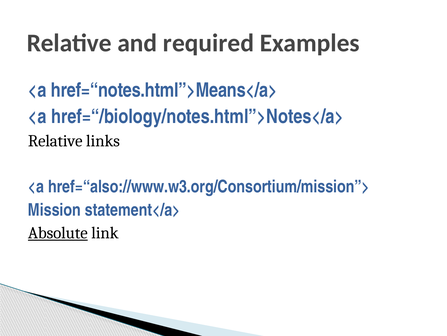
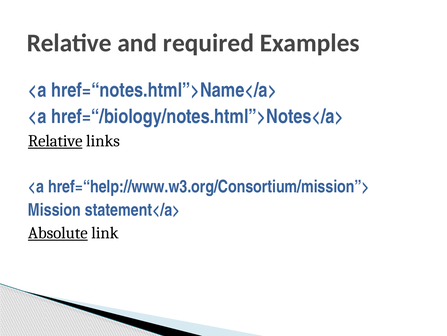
href=“notes.html”>Means</a>: href=“notes.html”>Means</a> -> href=“notes.html”>Name</a>
Relative at (55, 141) underline: none -> present
href=“also://www.w3.org/Consortium/mission”>: href=“also://www.w3.org/Consortium/mission”> -> href=“help://www.w3.org/Consortium/mission”>
